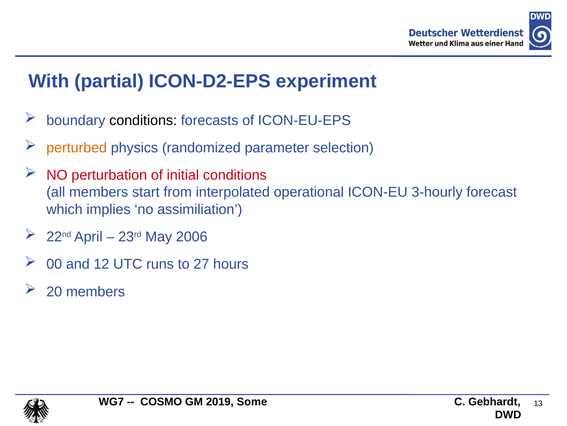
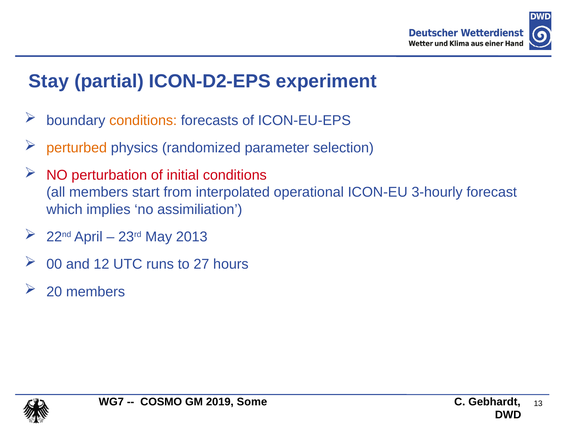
With: With -> Stay
conditions at (143, 120) colour: black -> orange
2006: 2006 -> 2013
